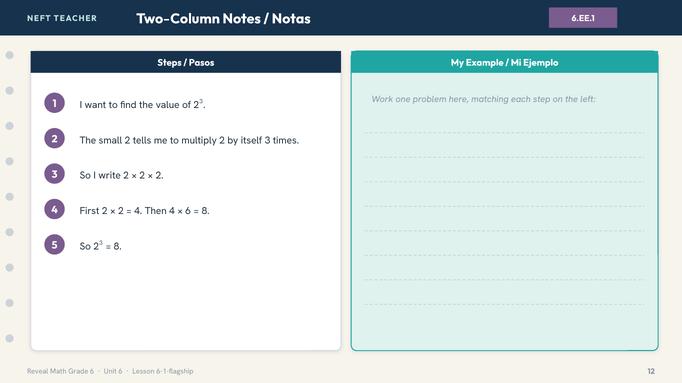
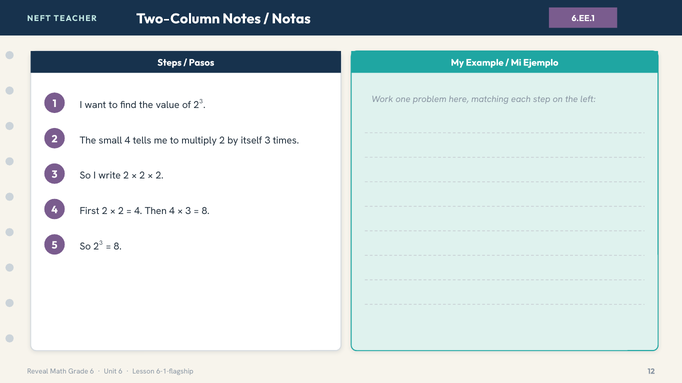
small 2: 2 -> 4
6 at (188, 211): 6 -> 3
